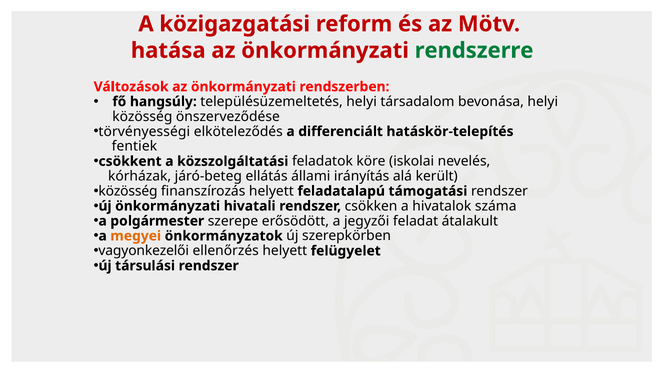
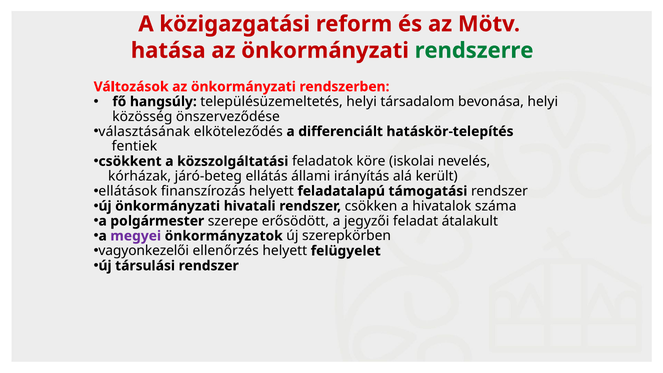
törvényességi: törvényességi -> választásának
közösség at (128, 191): közösség -> ellátások
megyei colour: orange -> purple
